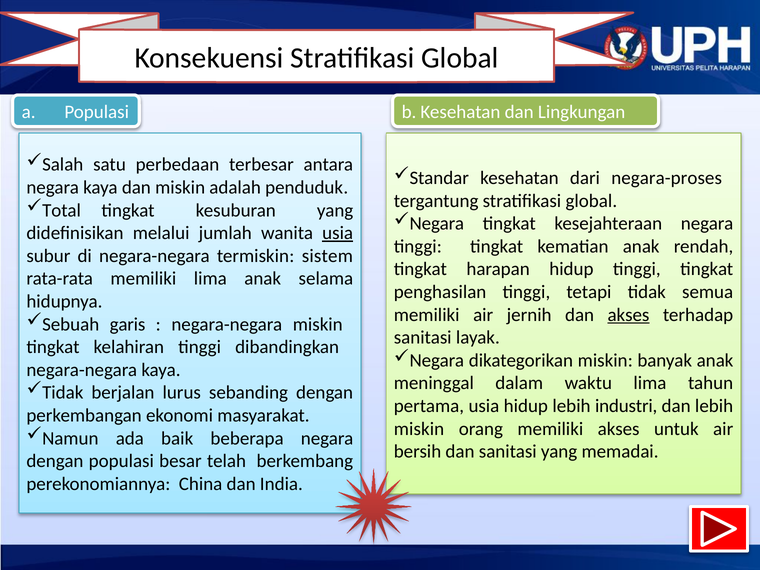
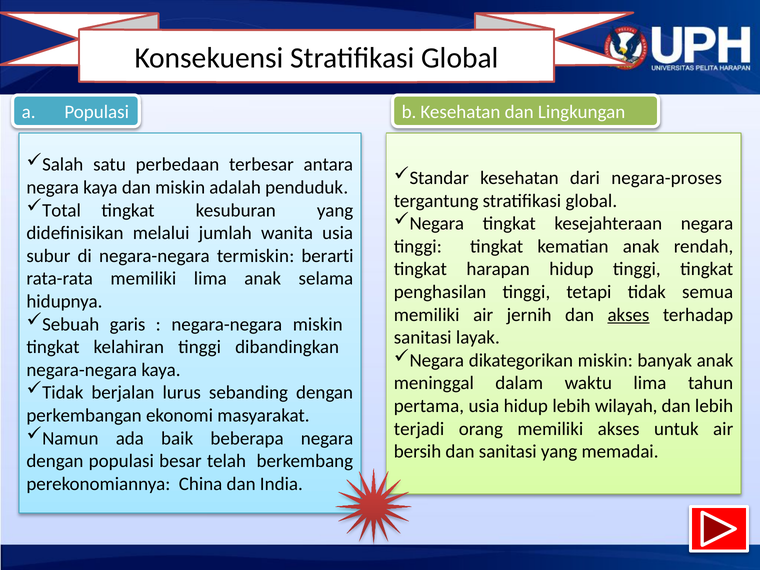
usia at (338, 233) underline: present -> none
sistem: sistem -> berarti
industri: industri -> wilayah
miskin at (419, 429): miskin -> terjadi
